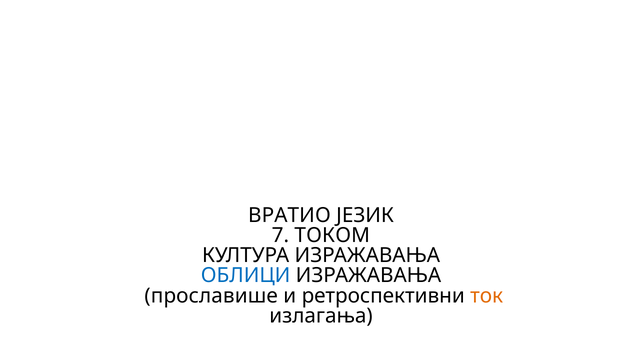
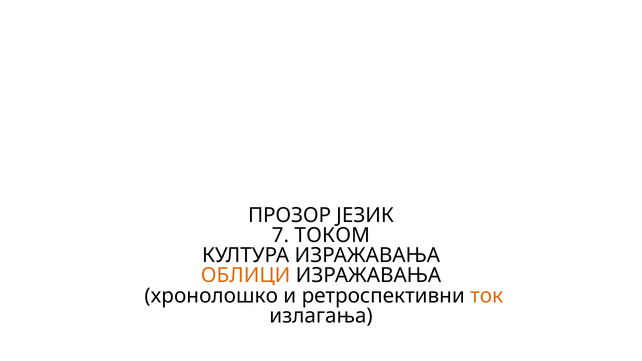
ВРАТИО: ВРАТИО -> ПРОЗОР
ОБЛИЦИ colour: blue -> orange
прославише: прославише -> хронолошко
